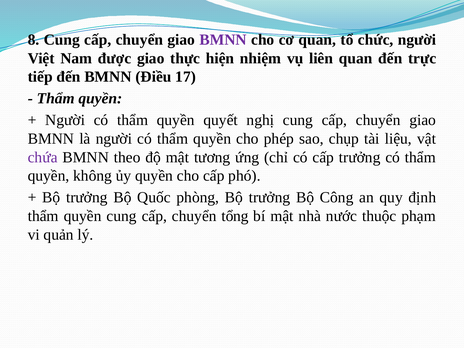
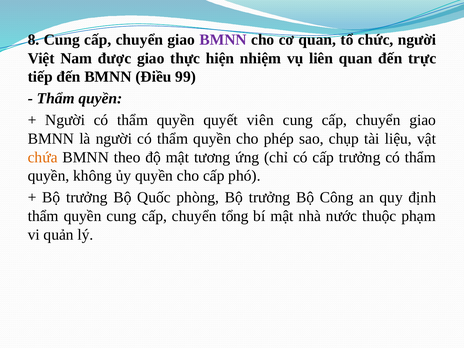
17: 17 -> 99
nghị: nghị -> viên
chứa colour: purple -> orange
